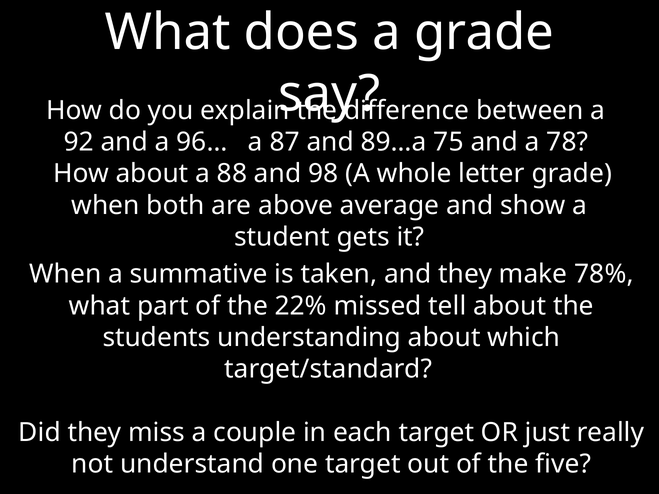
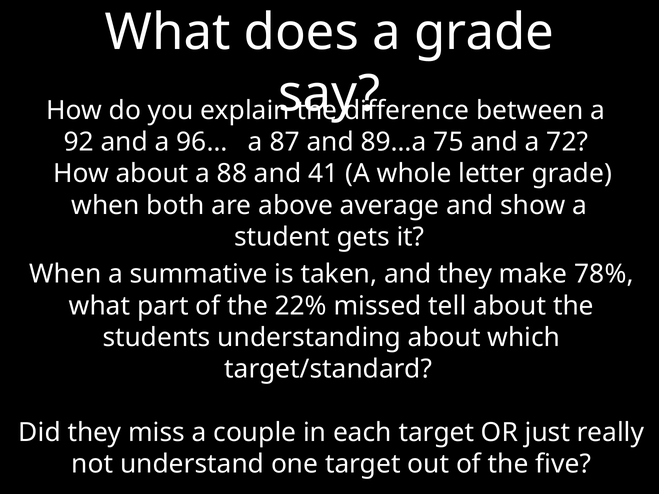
78: 78 -> 72
98: 98 -> 41
